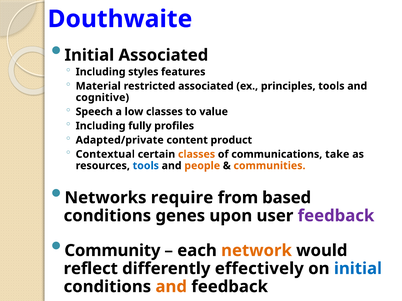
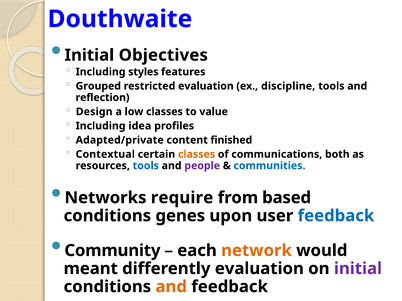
Initial Associated: Associated -> Objectives
Material: Material -> Grouped
restricted associated: associated -> evaluation
principles: principles -> discipline
cognitive: cognitive -> reflection
Speech: Speech -> Design
fully: fully -> idea
product: product -> finished
take: take -> both
people colour: orange -> purple
communities colour: orange -> blue
feedback at (336, 216) colour: purple -> blue
reflect: reflect -> meant
differently effectively: effectively -> evaluation
initial at (358, 269) colour: blue -> purple
